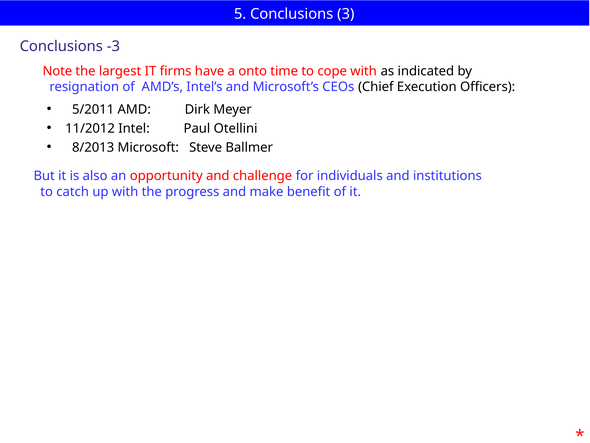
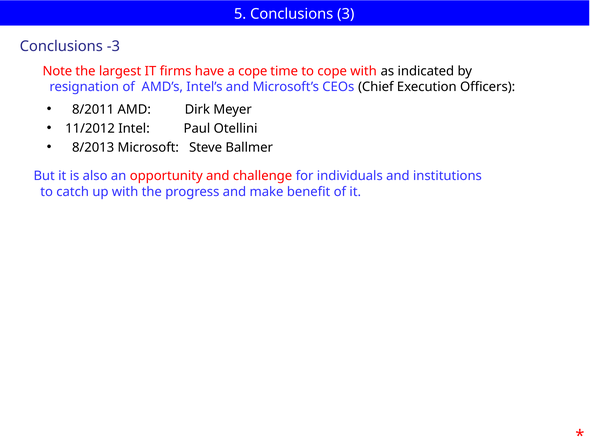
a onto: onto -> cope
5/2011: 5/2011 -> 8/2011
